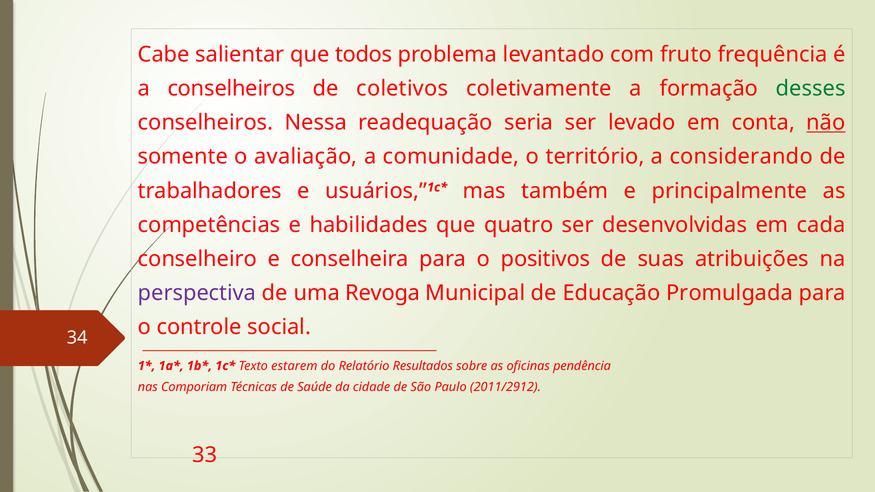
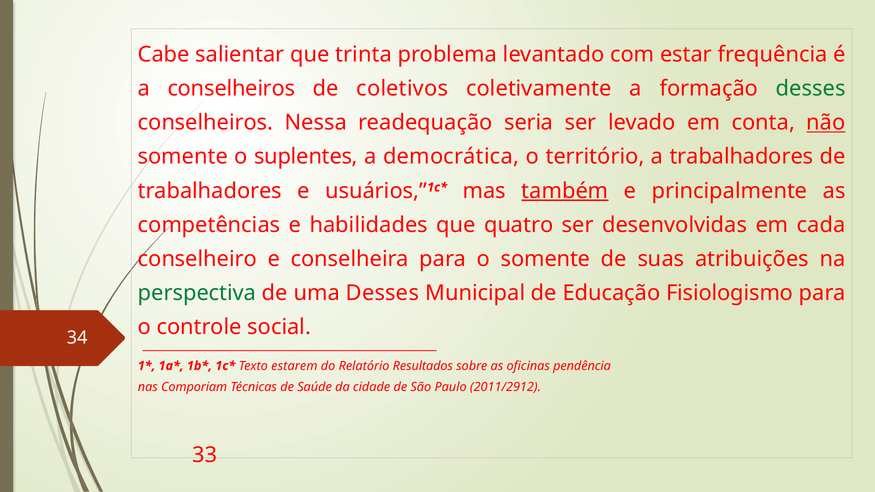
todos: todos -> trinta
fruto: fruto -> estar
avaliação: avaliação -> suplentes
comunidade: comunidade -> democrática
a considerando: considerando -> trabalhadores
também underline: none -> present
o positivos: positivos -> somente
perspectiva colour: purple -> green
uma Revoga: Revoga -> Desses
Promulgada: Promulgada -> Fisiologismo
